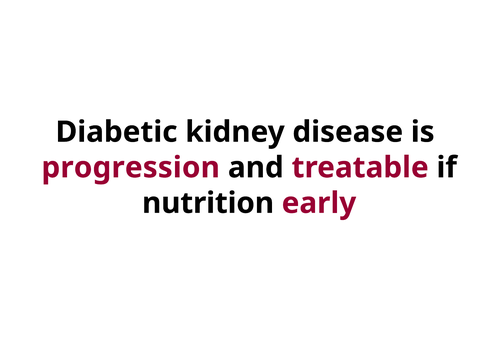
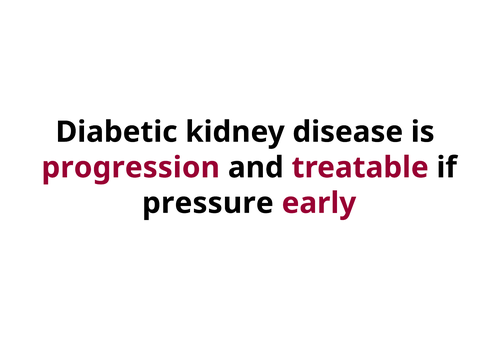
nutrition: nutrition -> pressure
